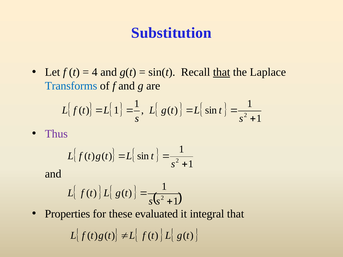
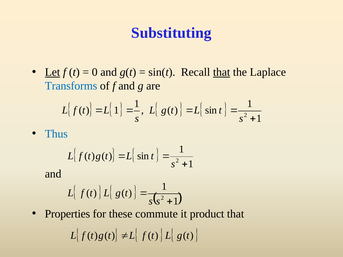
Substitution: Substitution -> Substituting
Let underline: none -> present
4: 4 -> 0
Thus colour: purple -> blue
evaluated: evaluated -> commute
integral: integral -> product
